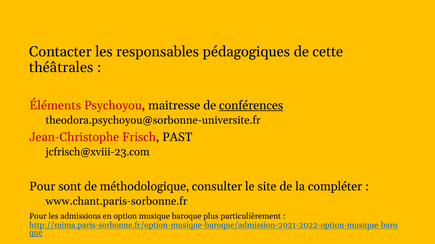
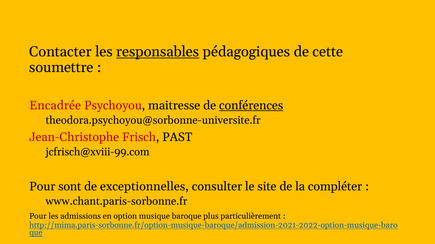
responsables underline: none -> present
théâtrales: théâtrales -> soumettre
Éléments: Éléments -> Encadrée
jcfrisch@xviii-23.com: jcfrisch@xviii-23.com -> jcfrisch@xviii-99.com
méthodologique: méthodologique -> exceptionnelles
